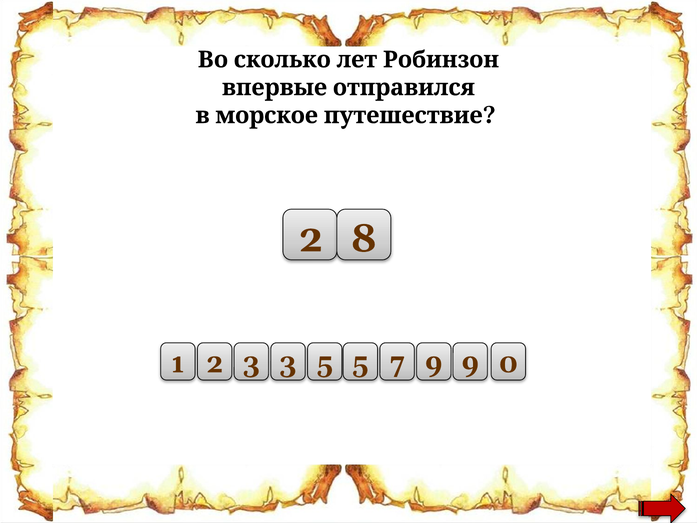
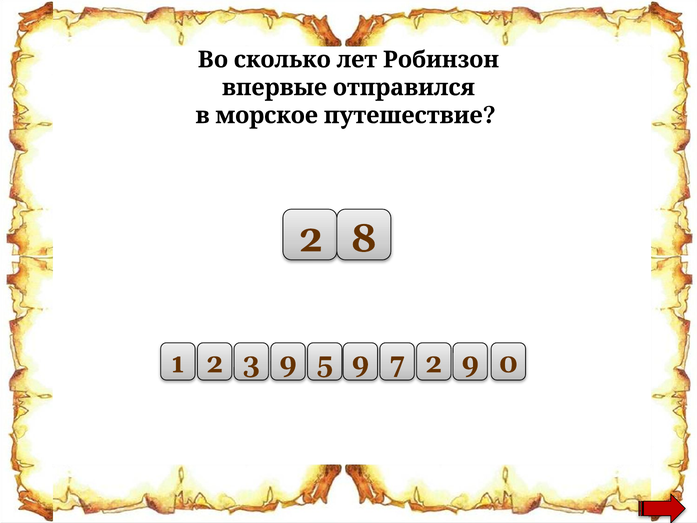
3 3: 3 -> 9
5 5: 5 -> 9
7 9: 9 -> 2
